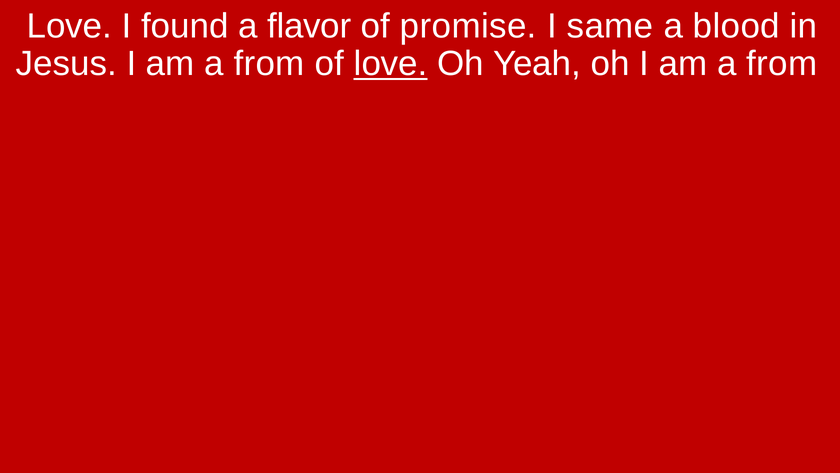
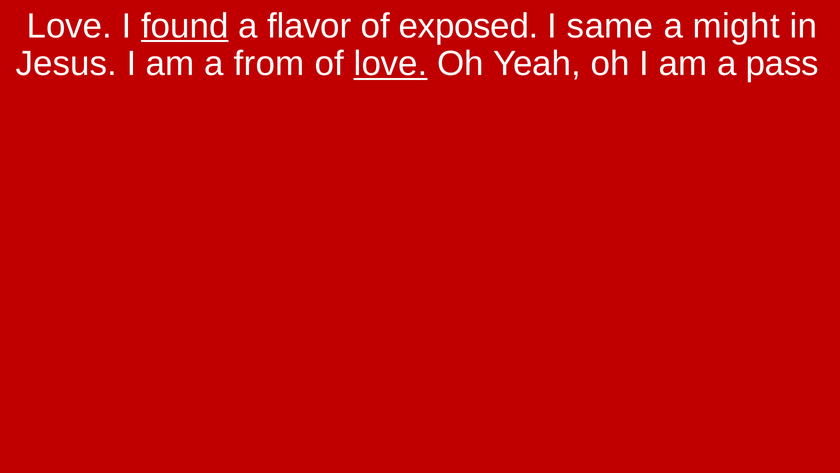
found underline: none -> present
promise: promise -> exposed
blood: blood -> might
from at (782, 64): from -> pass
